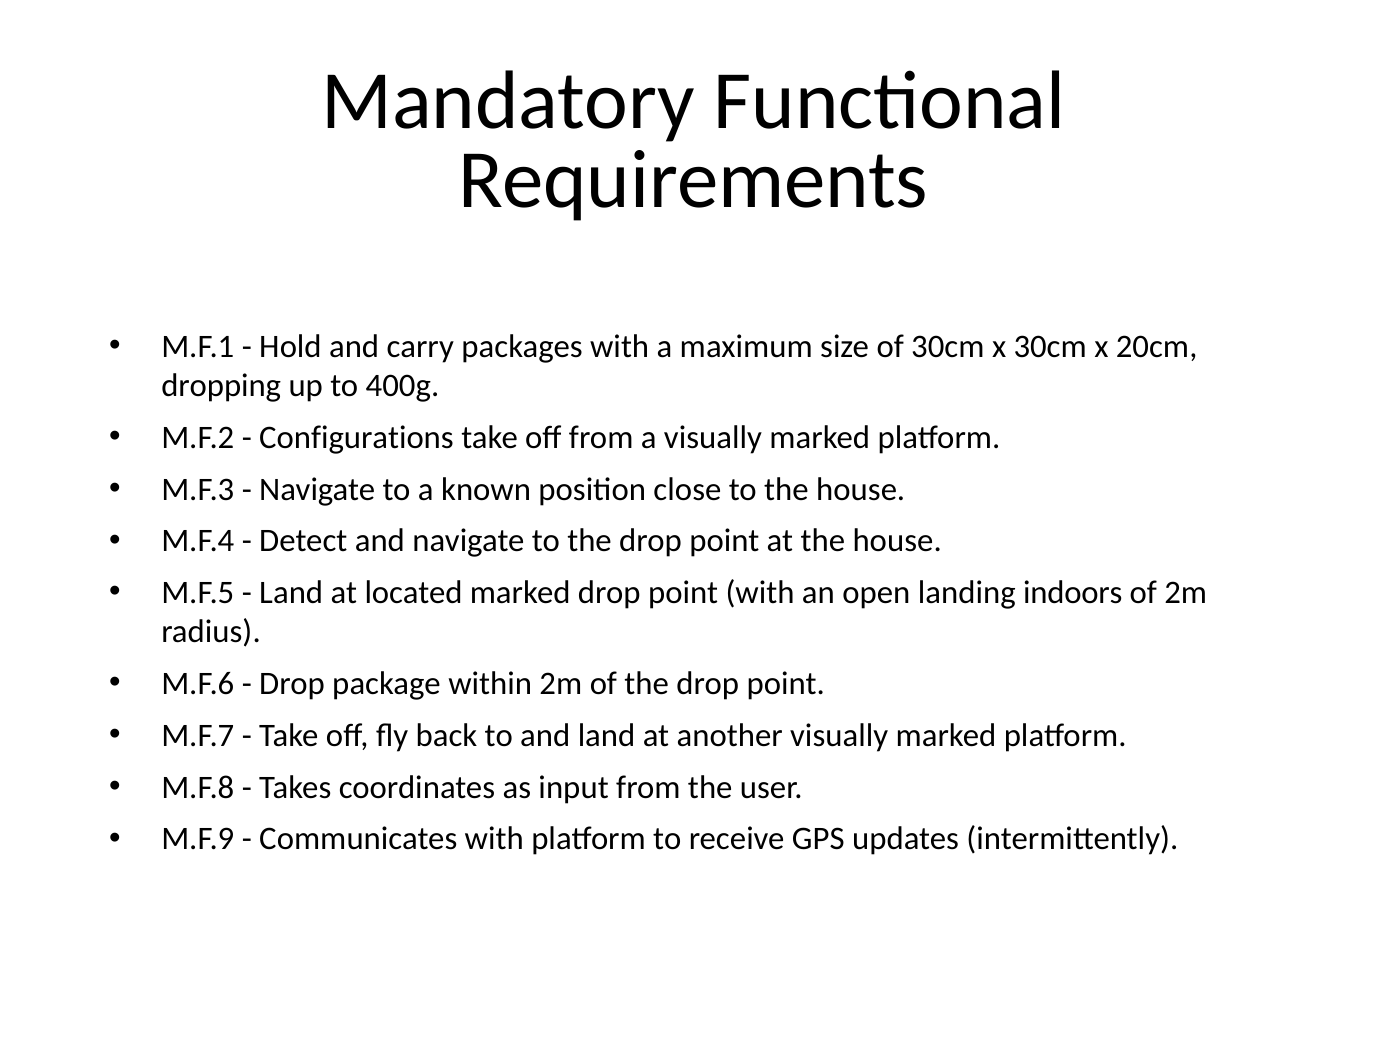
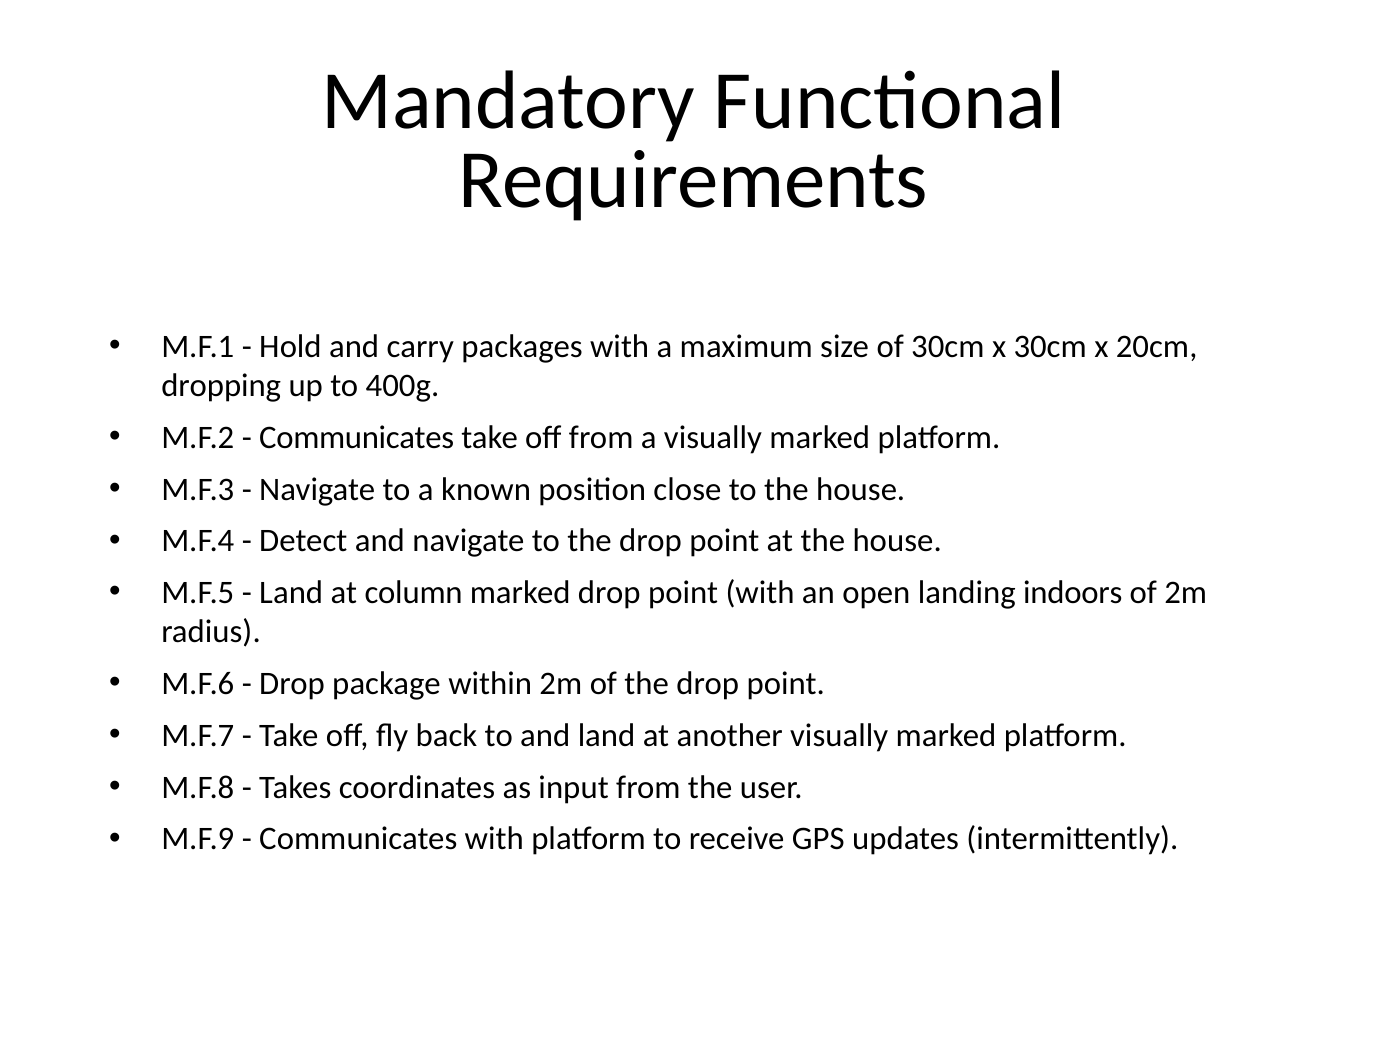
Configurations at (356, 437): Configurations -> Communicates
located: located -> column
